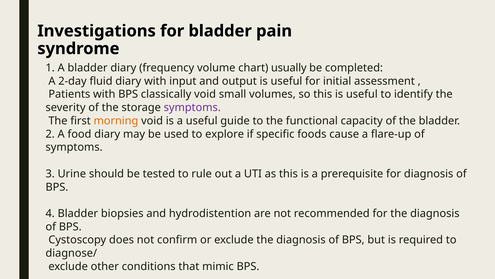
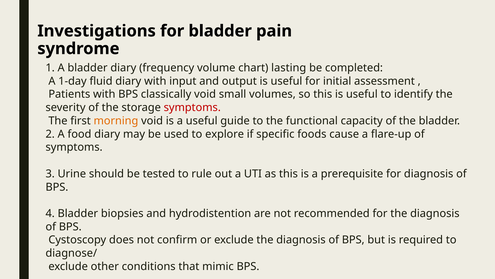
usually: usually -> lasting
2-day: 2-day -> 1-day
symptoms at (192, 107) colour: purple -> red
